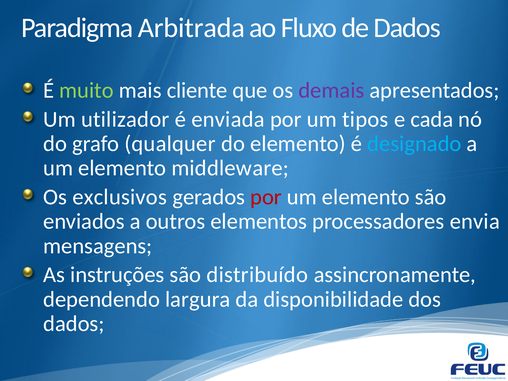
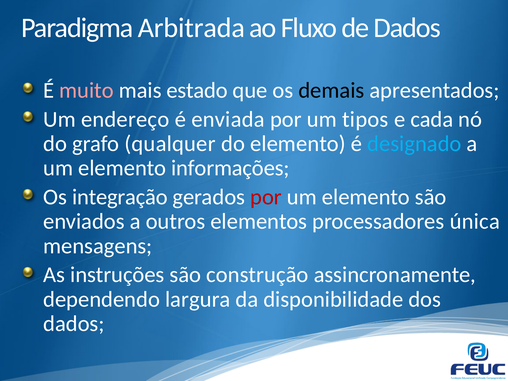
muito colour: light green -> pink
cliente: cliente -> estado
demais colour: purple -> black
utilizador: utilizador -> endereço
middleware: middleware -> informações
exclusivos: exclusivos -> integração
envia: envia -> única
distribuído: distribuído -> construção
